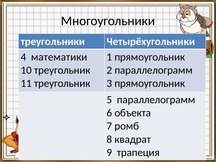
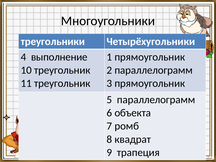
математики: математики -> выполнение
